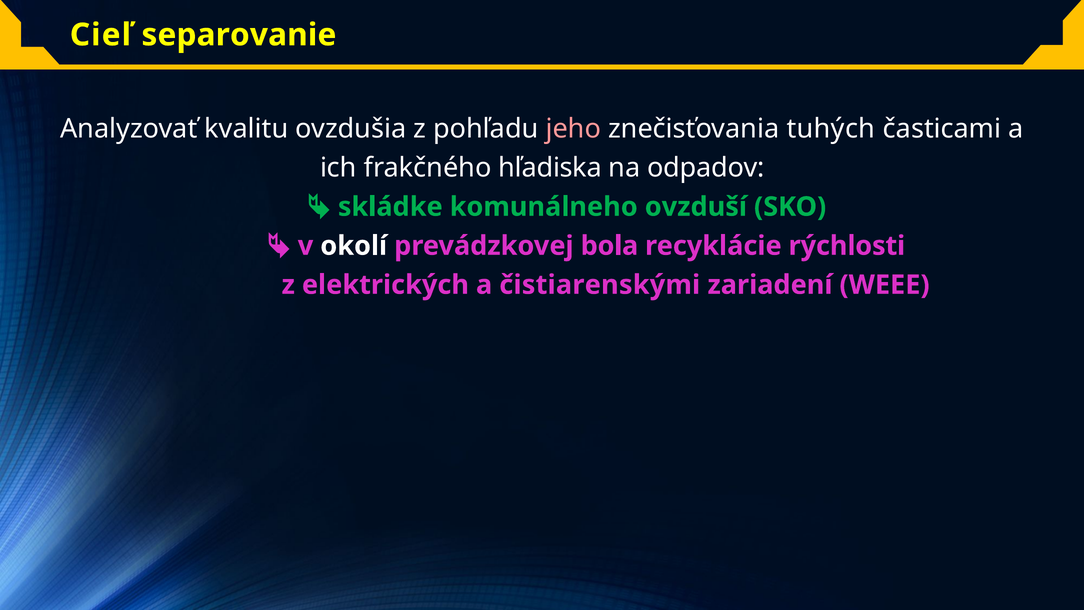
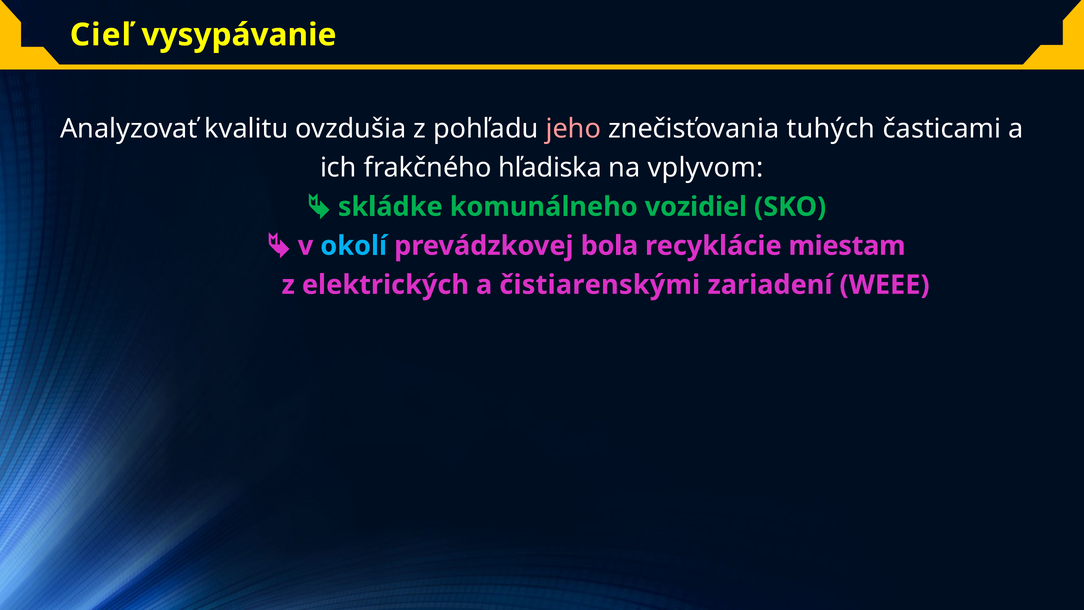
separovanie: separovanie -> vysypávanie
odpadov: odpadov -> vplyvom
ovzduší: ovzduší -> vozidiel
okolí colour: white -> light blue
rýchlosti: rýchlosti -> miestam
